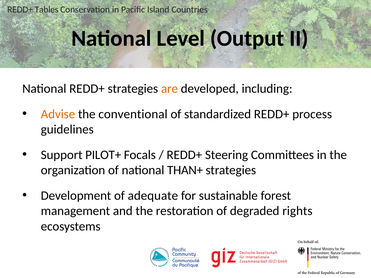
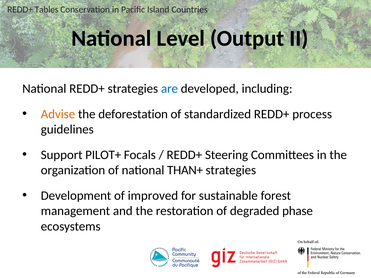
are colour: orange -> blue
conventional: conventional -> deforestation
adequate: adequate -> improved
rights: rights -> phase
